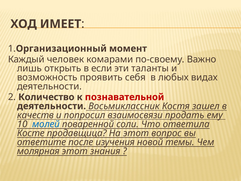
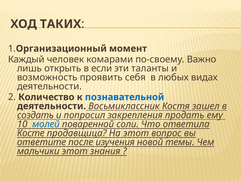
ИМЕЕТ: ИМЕЕТ -> ТАКИХ
познавательной colour: red -> blue
качеств: качеств -> создать
взаимосвязи: взаимосвязи -> закрепления
молярная: молярная -> мальчики
